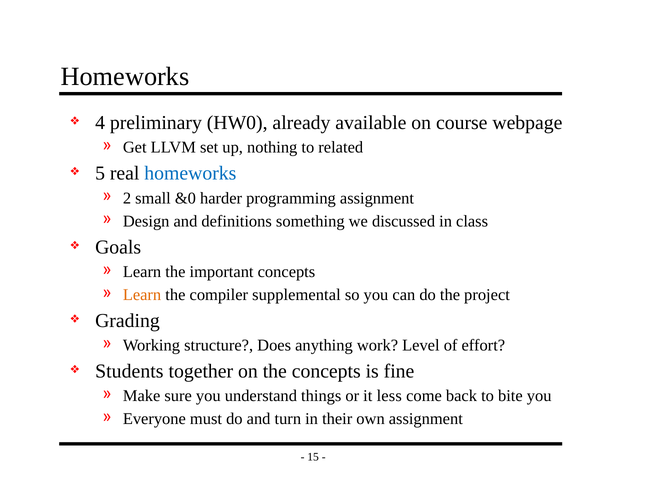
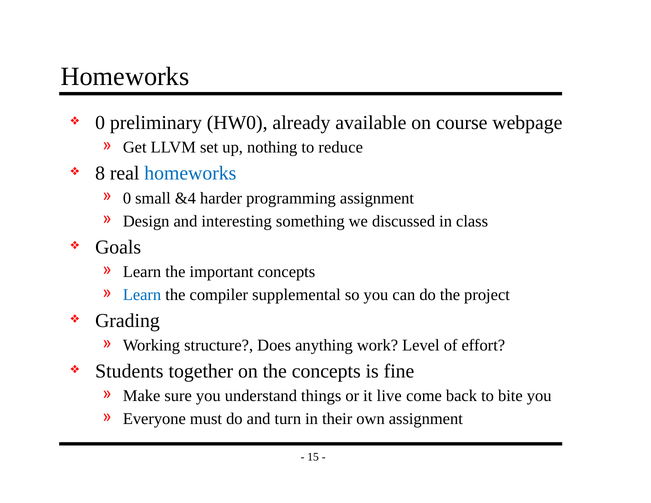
4 at (100, 123): 4 -> 0
related: related -> reduce
5: 5 -> 8
2 at (127, 198): 2 -> 0
&0: &0 -> &4
definitions: definitions -> interesting
Learn at (142, 295) colour: orange -> blue
less: less -> live
